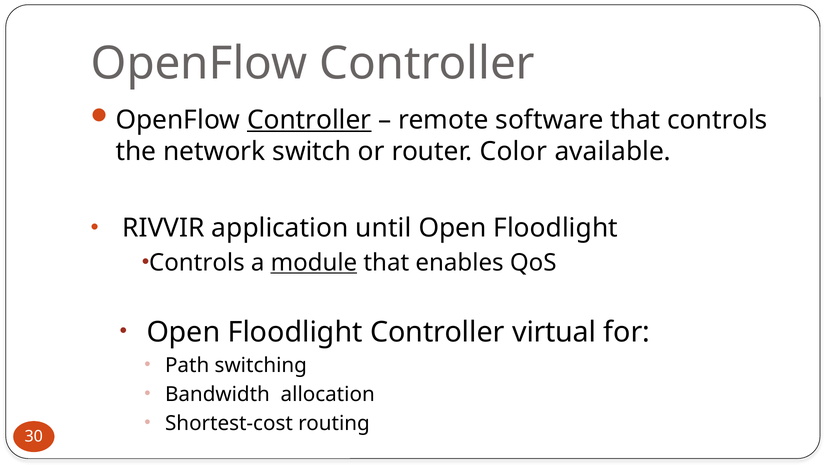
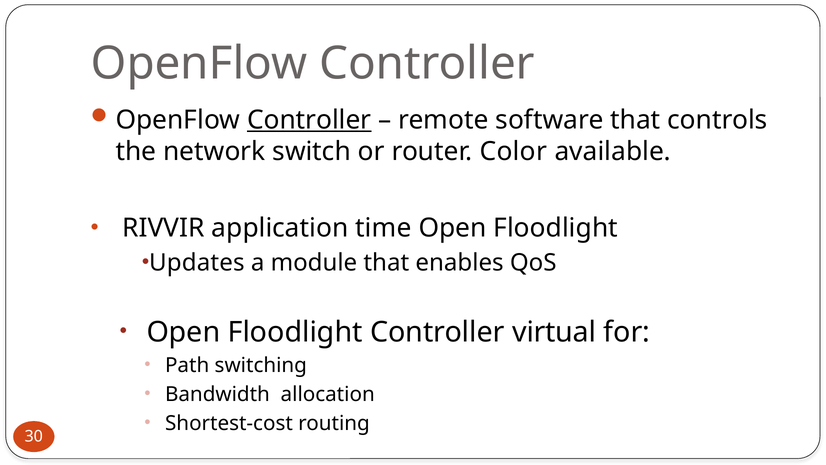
until: until -> time
Controls at (197, 262): Controls -> Updates
module underline: present -> none
